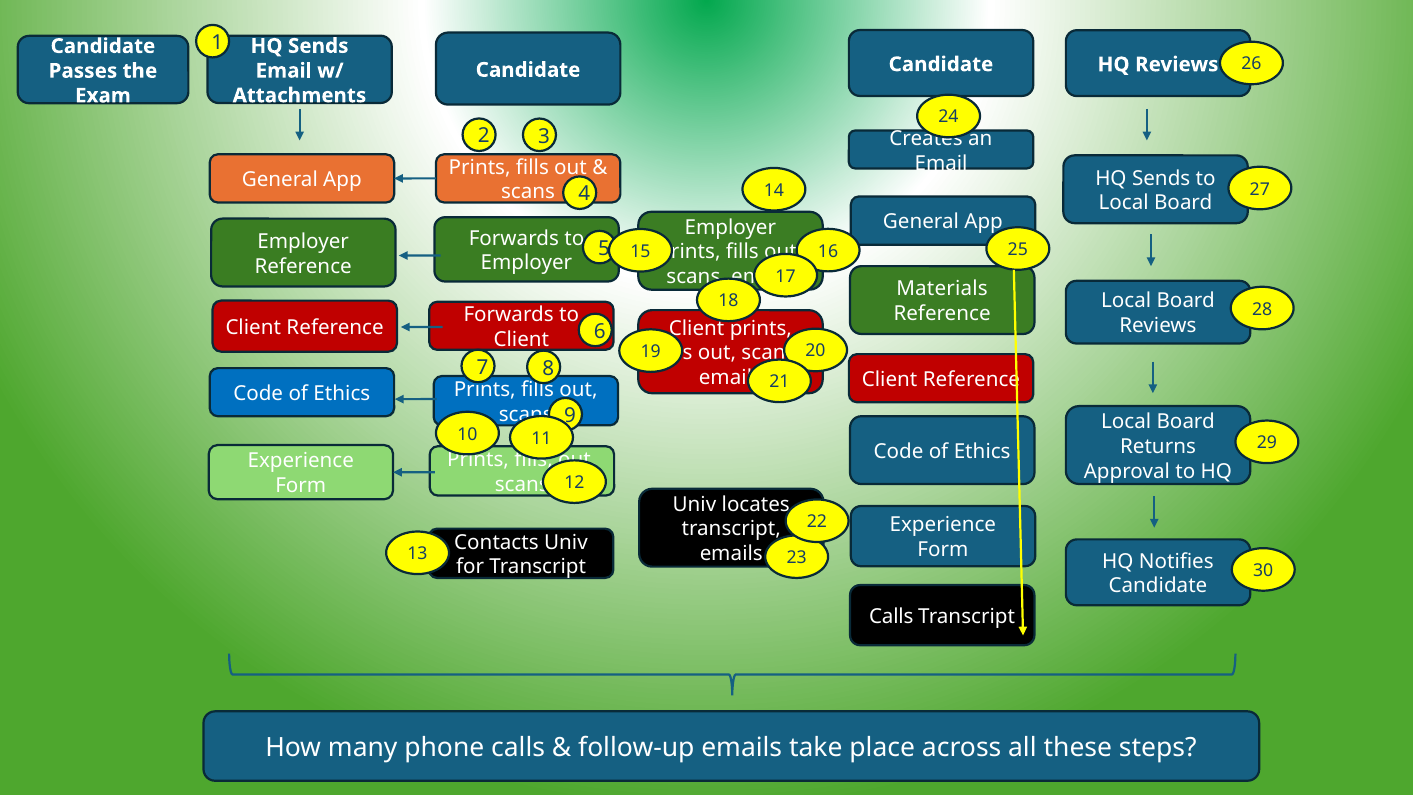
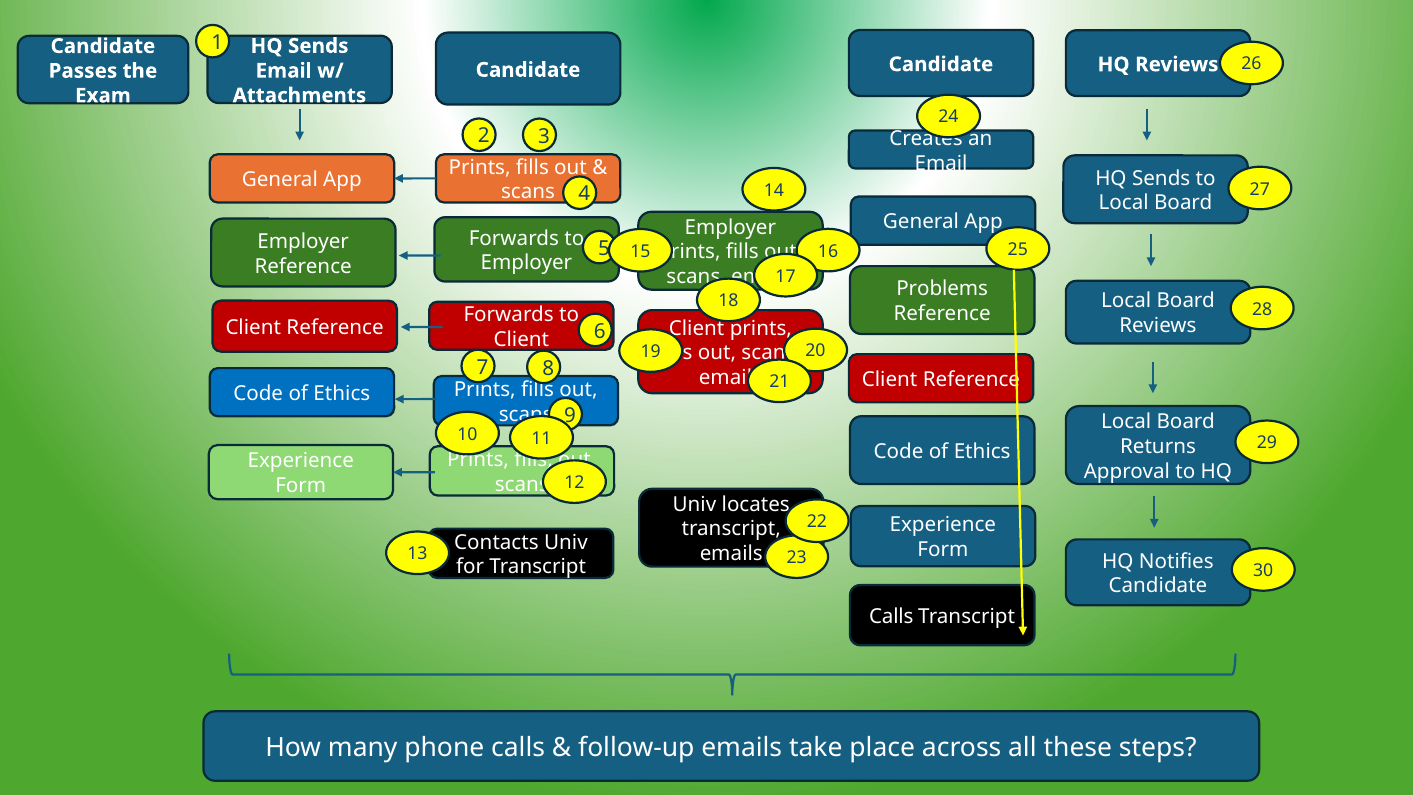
Materials: Materials -> Problems
